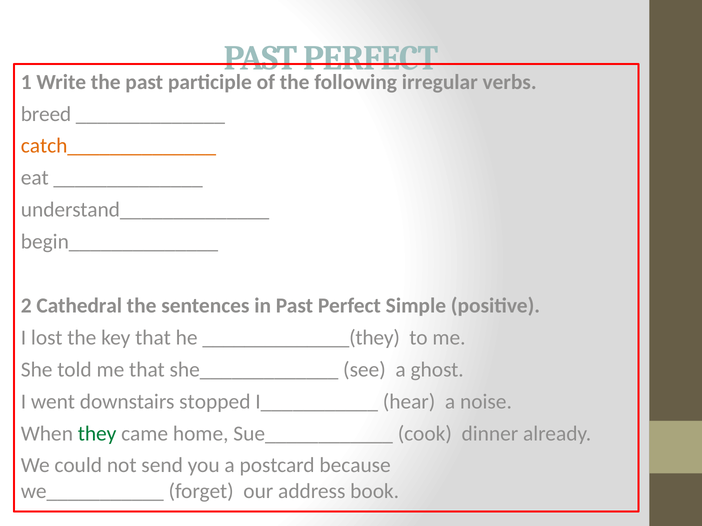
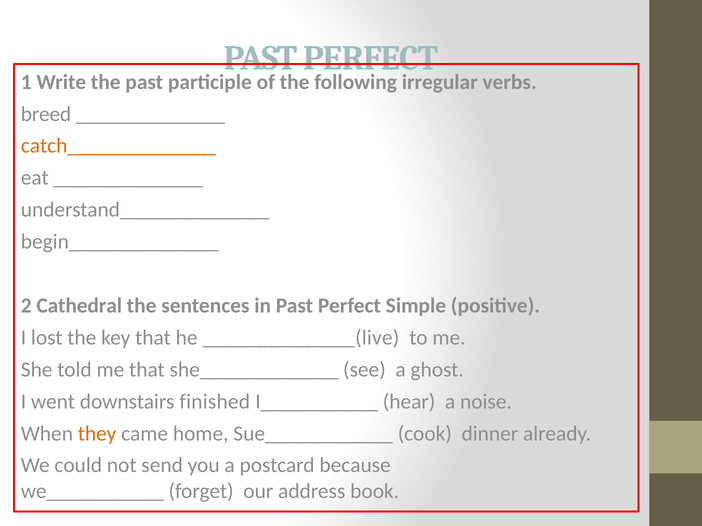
______________(they: ______________(they -> ______________(live
stopped: stopped -> finished
they colour: green -> orange
